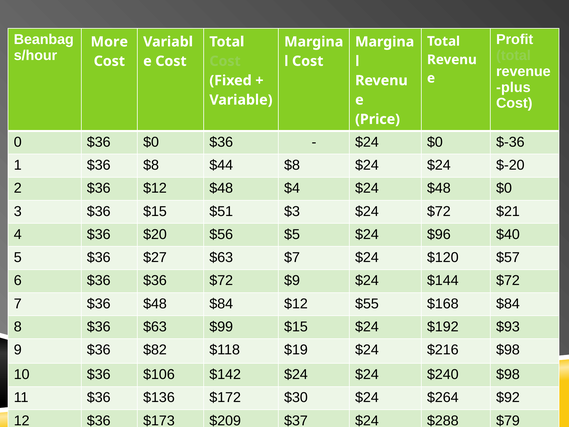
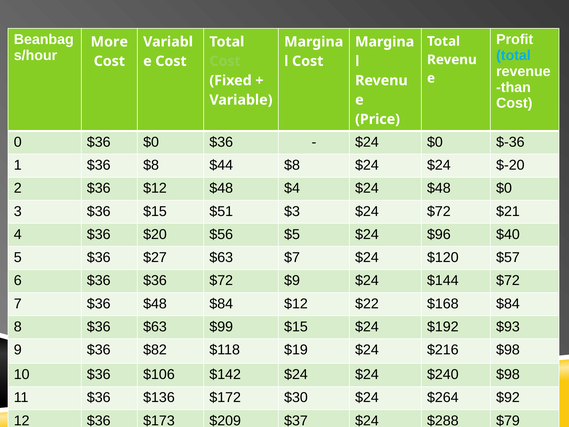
total at (513, 55) colour: light green -> light blue
plus: plus -> than
$55: $55 -> $22
